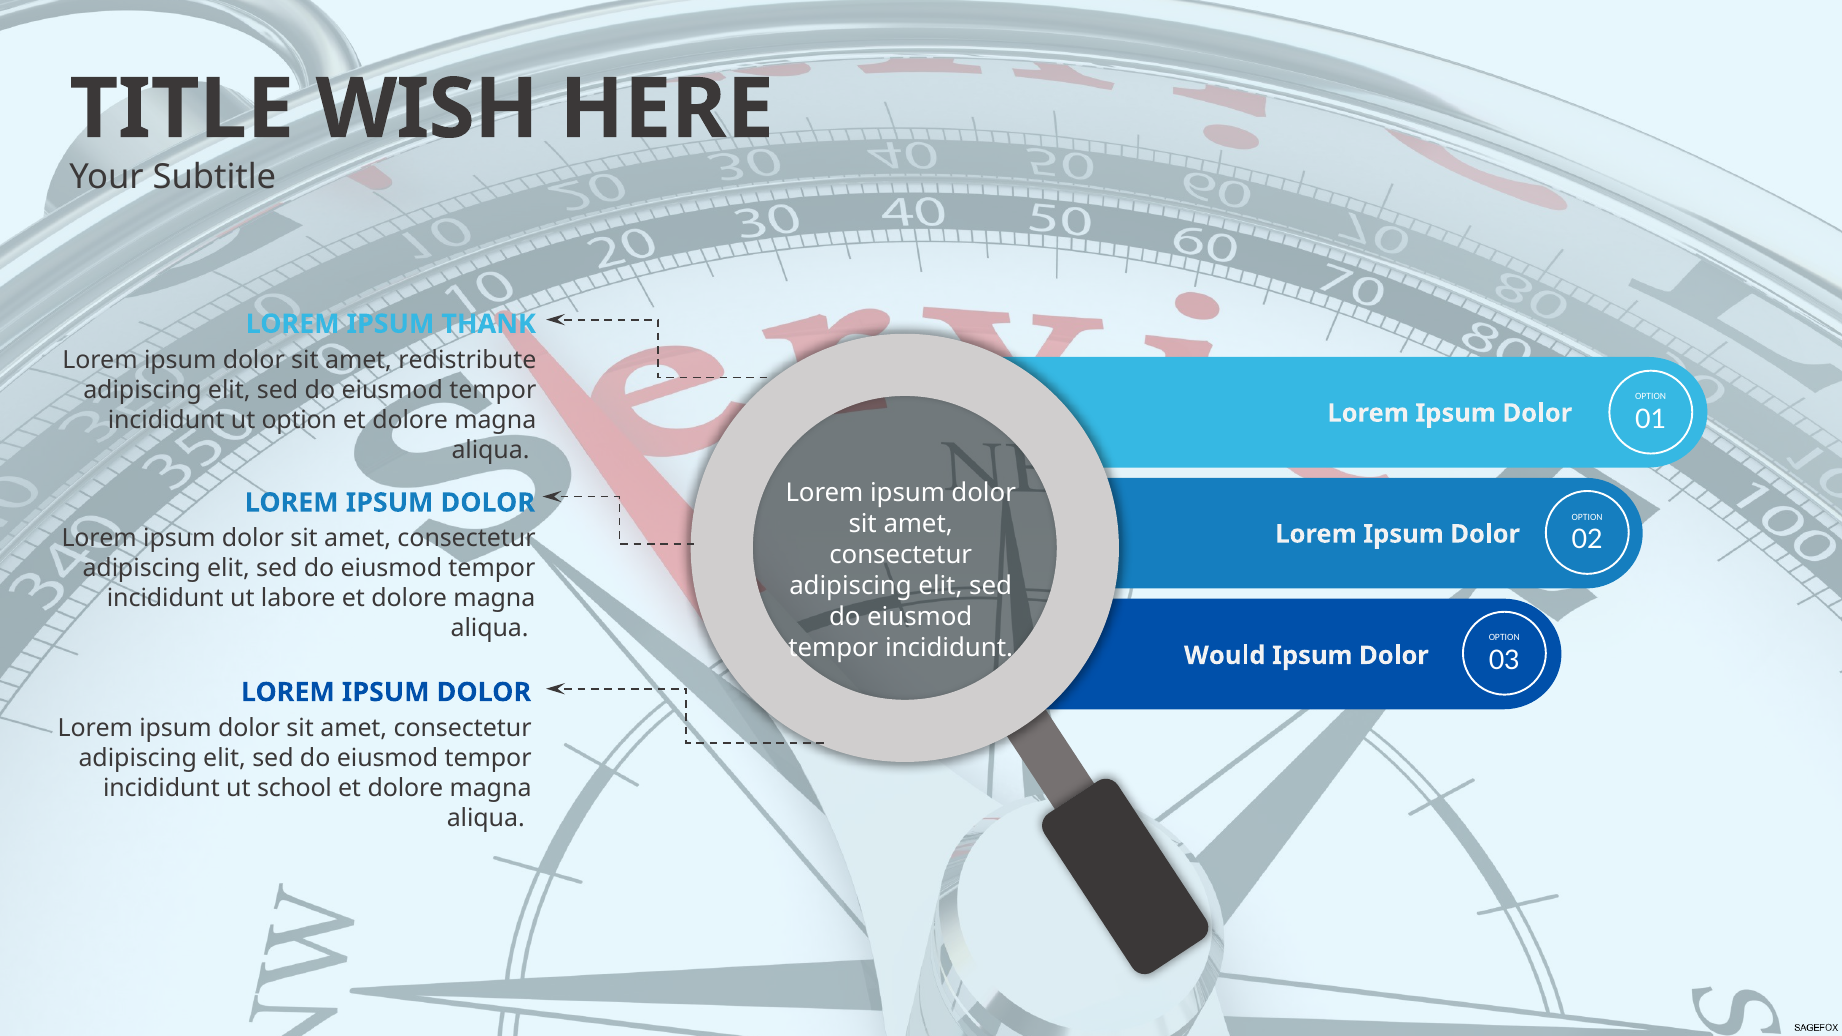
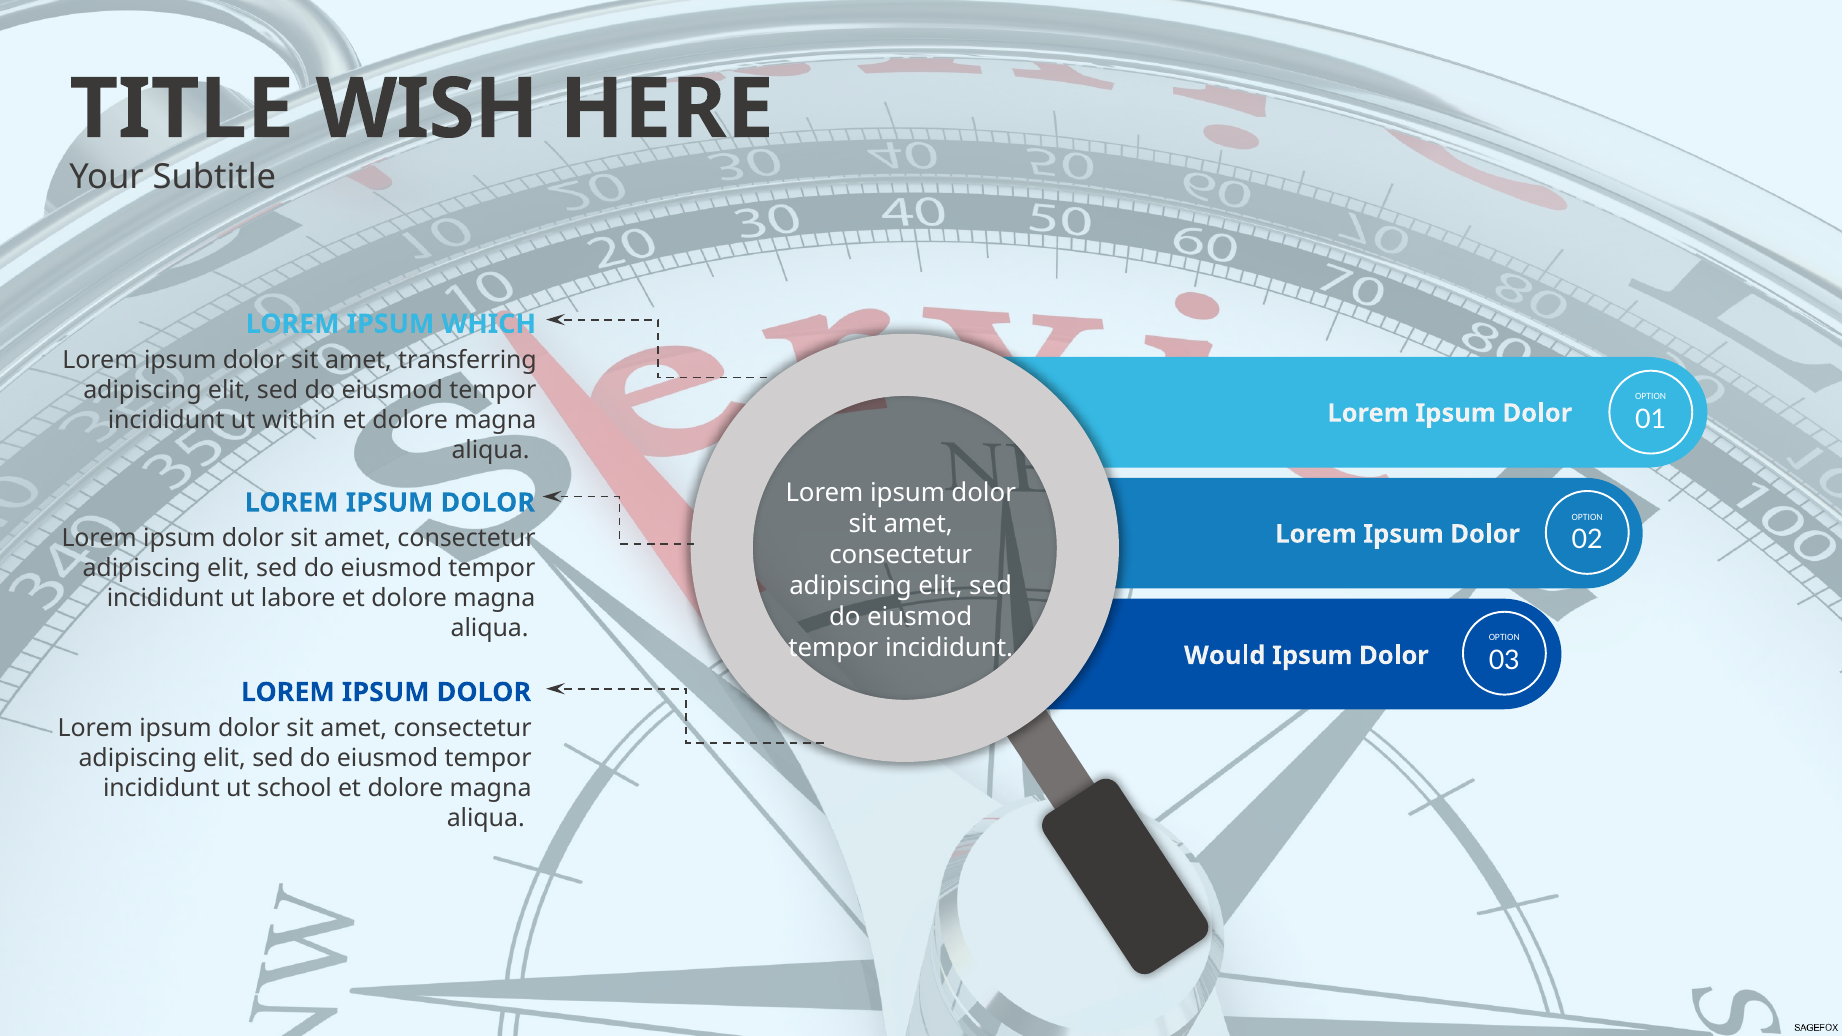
THANK: THANK -> WHICH
redistribute: redistribute -> transferring
ut option: option -> within
